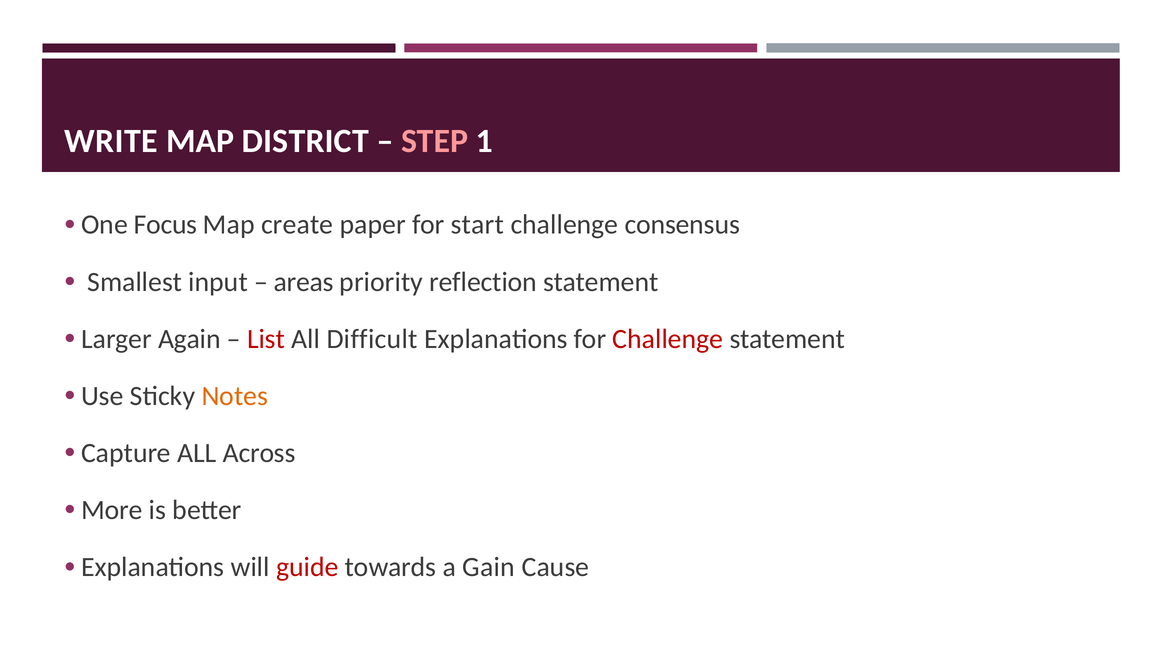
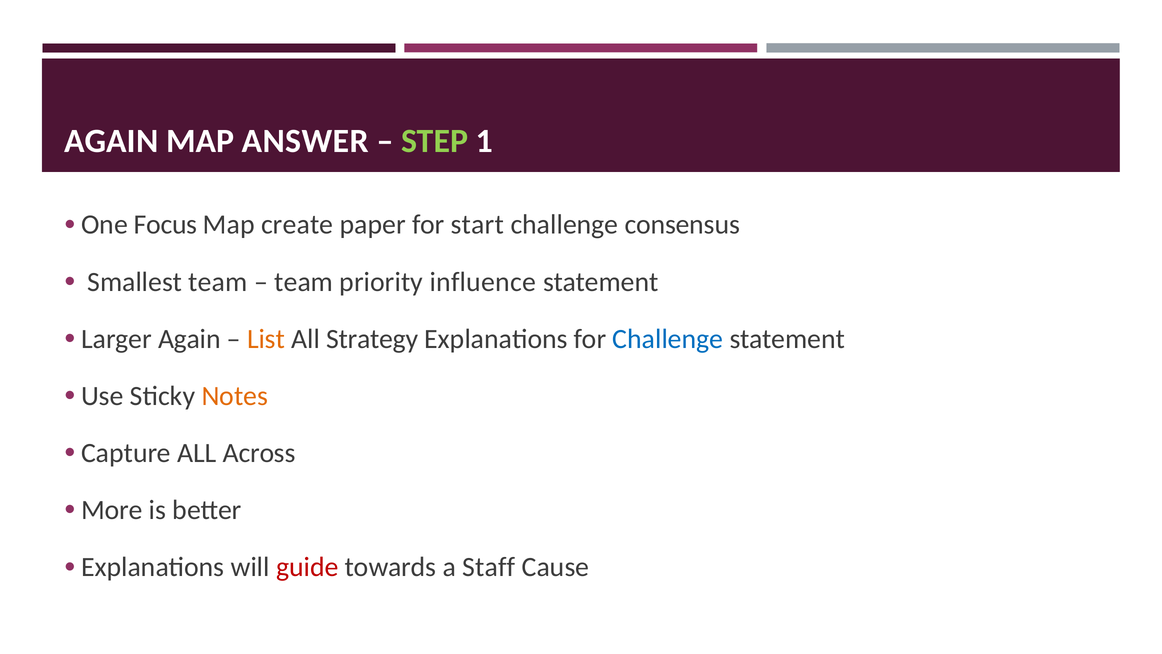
WRITE at (111, 141): WRITE -> AGAIN
DISTRICT: DISTRICT -> ANSWER
STEP colour: pink -> light green
Smallest input: input -> team
areas at (304, 282): areas -> team
reflection: reflection -> influence
List colour: red -> orange
Difficult: Difficult -> Strategy
Challenge at (668, 339) colour: red -> blue
Gain: Gain -> Staff
